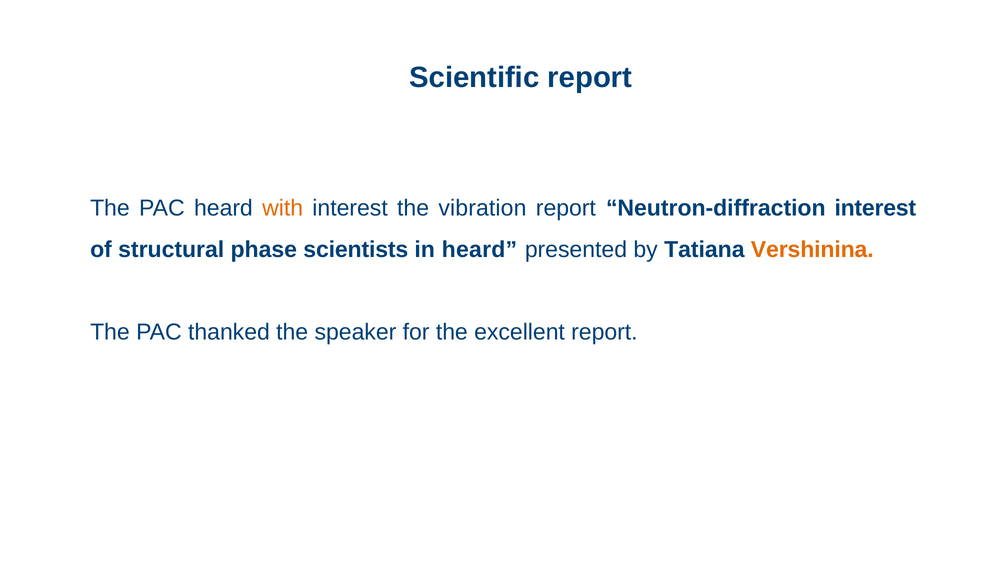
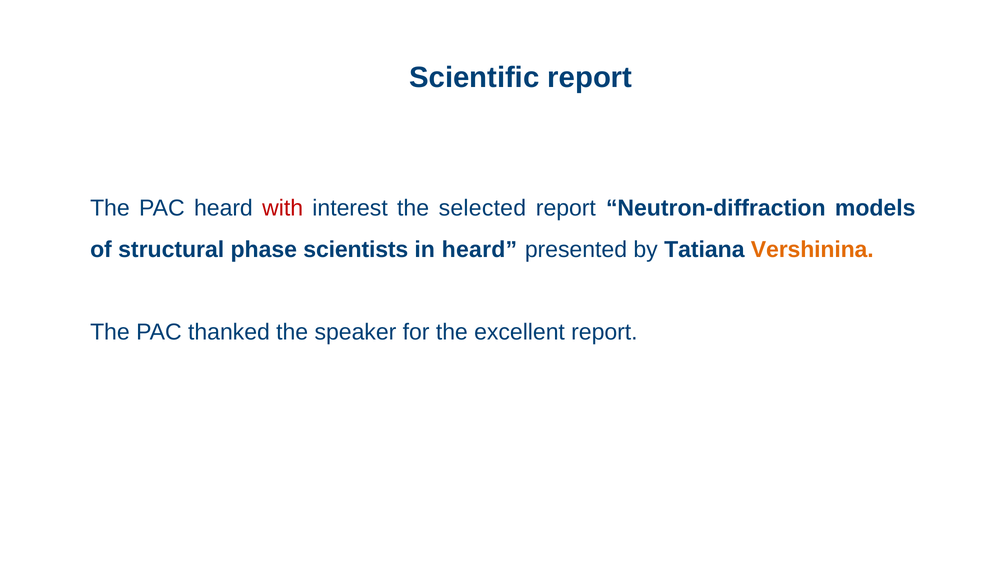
with colour: orange -> red
vibration: vibration -> selected
Neutron-diffraction interest: interest -> models
